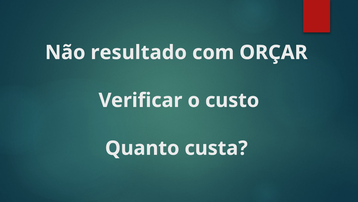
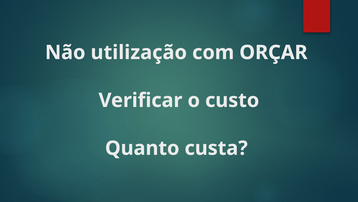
resultado: resultado -> utilização
